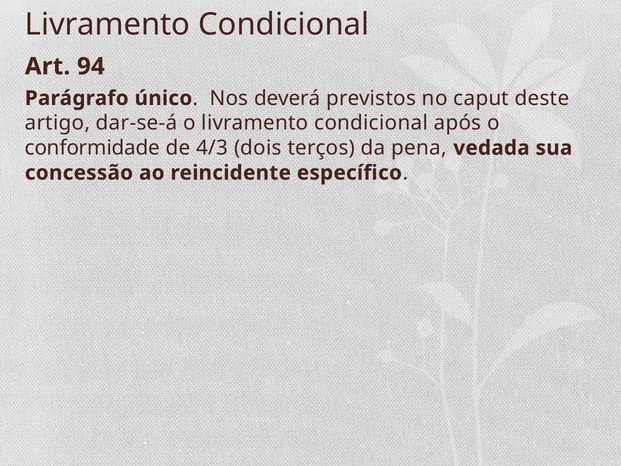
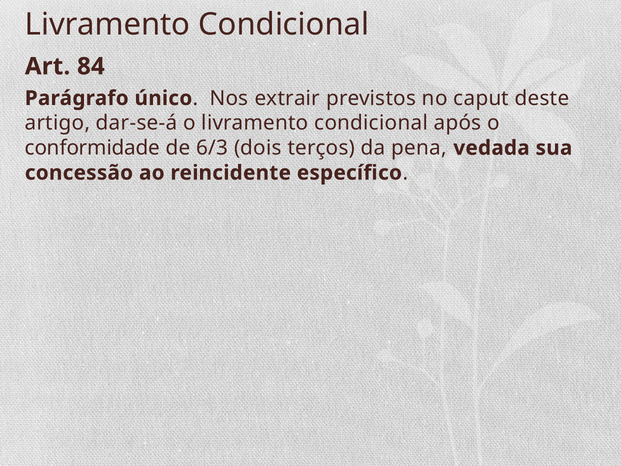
94: 94 -> 84
deverá: deverá -> extrair
4/3: 4/3 -> 6/3
